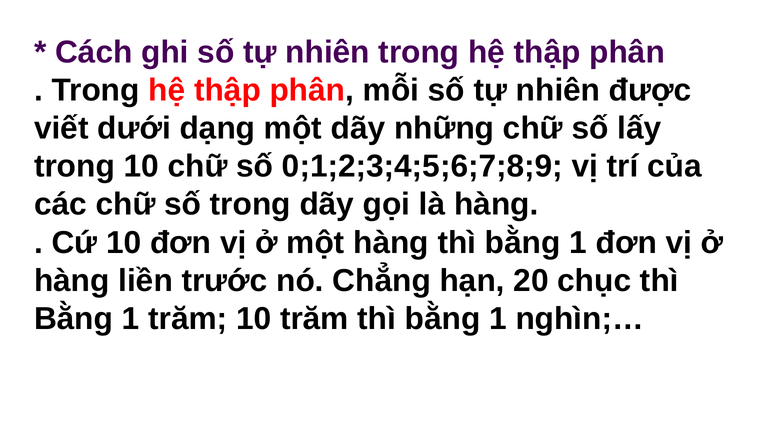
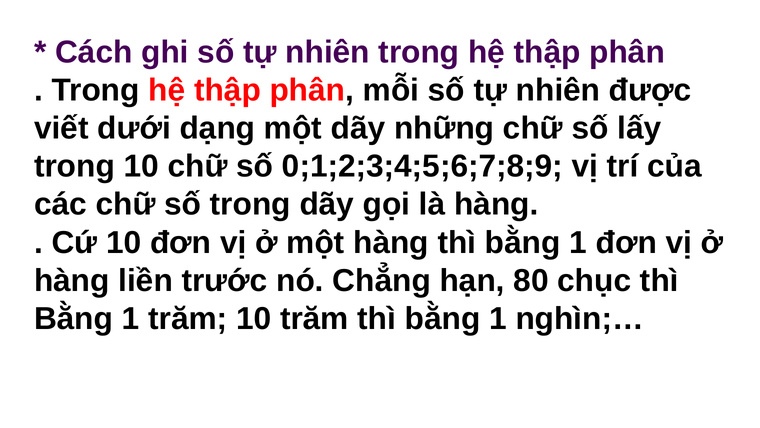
20: 20 -> 80
